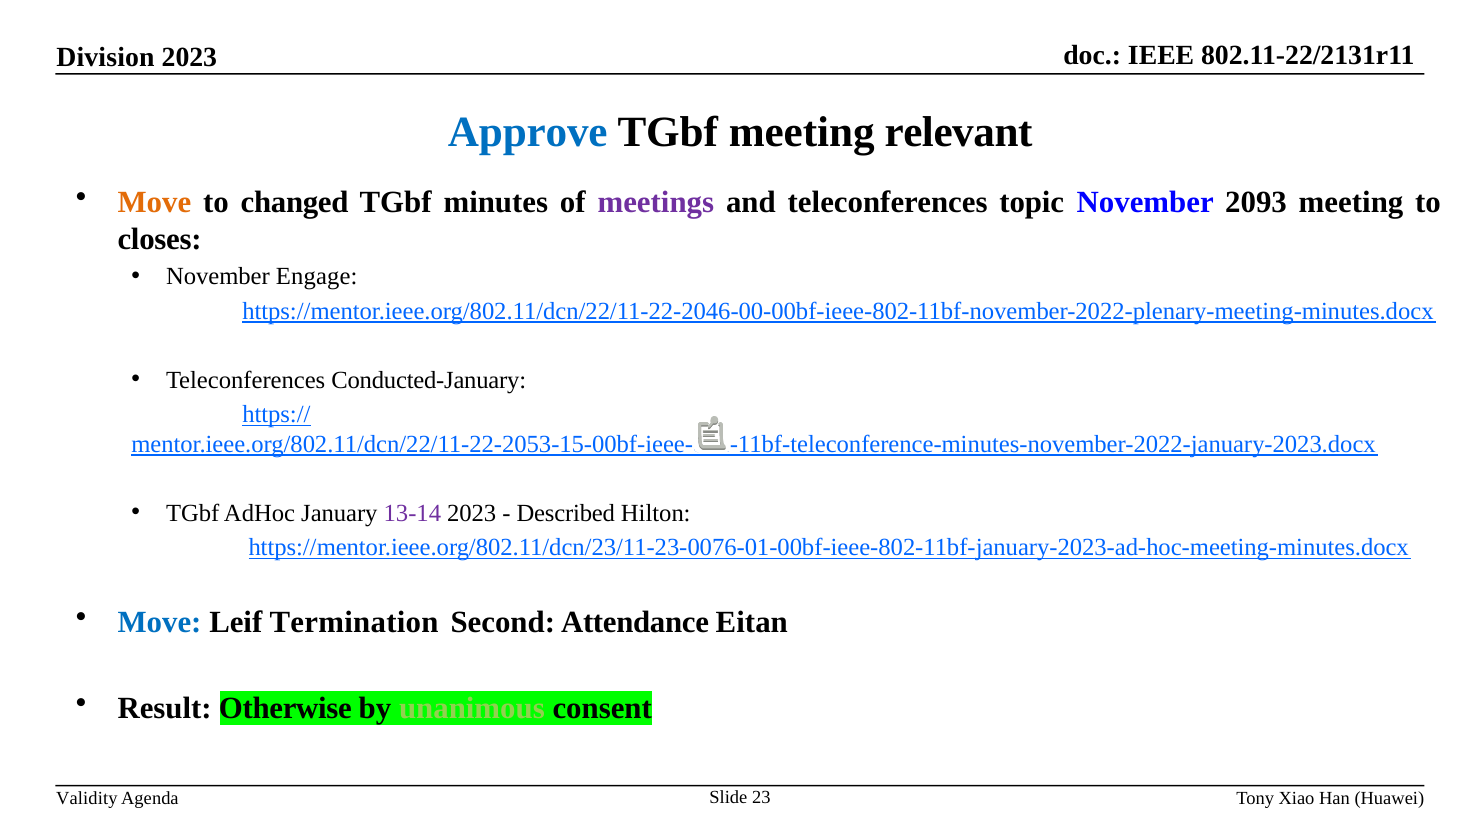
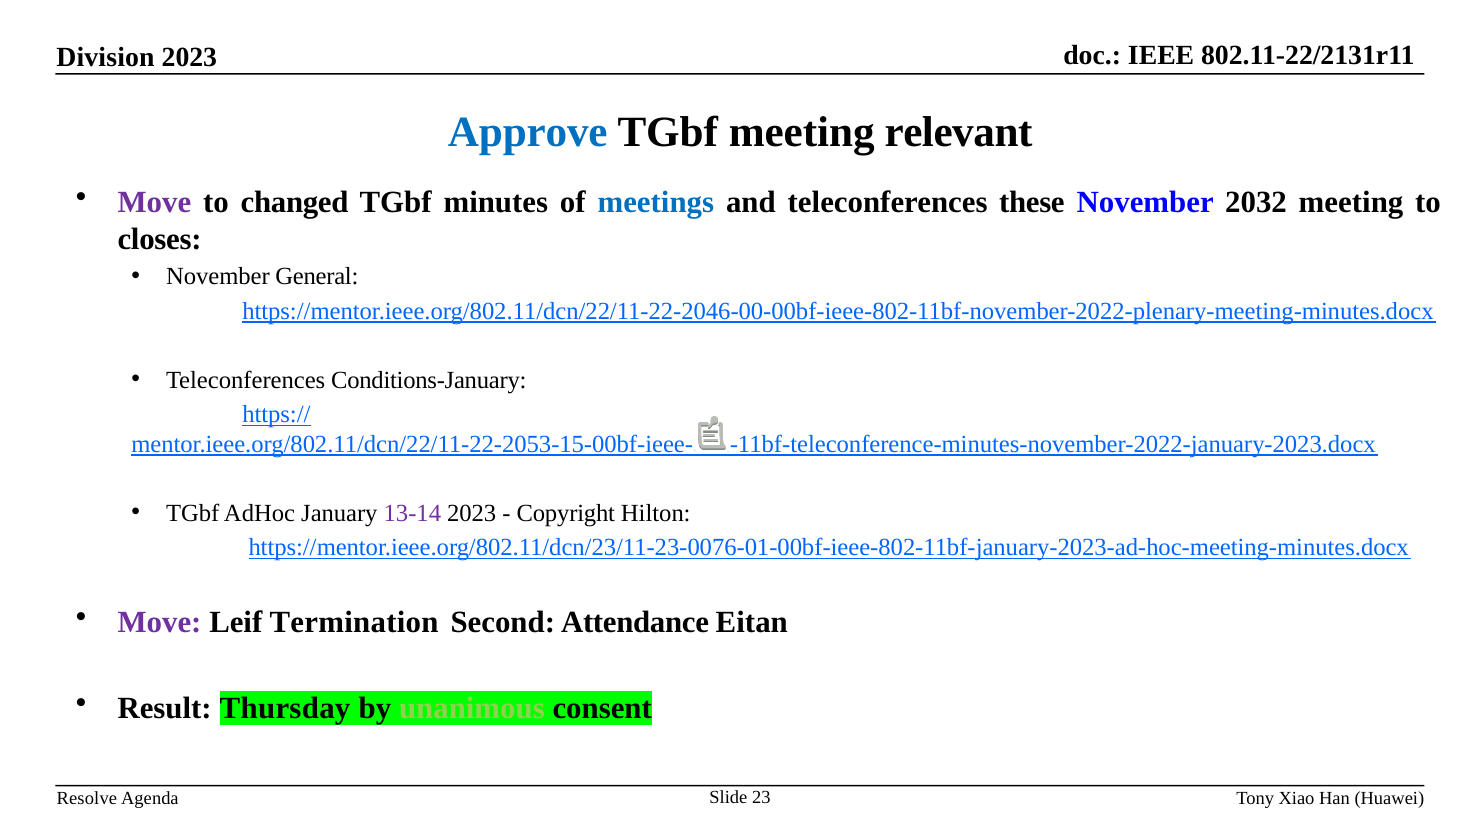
Move at (154, 202) colour: orange -> purple
meetings colour: purple -> blue
topic: topic -> these
2093: 2093 -> 2032
Engage: Engage -> General
Conducted-January: Conducted-January -> Conditions-January
Described: Described -> Copyright
Move at (160, 622) colour: blue -> purple
Otherwise: Otherwise -> Thursday
Validity: Validity -> Resolve
